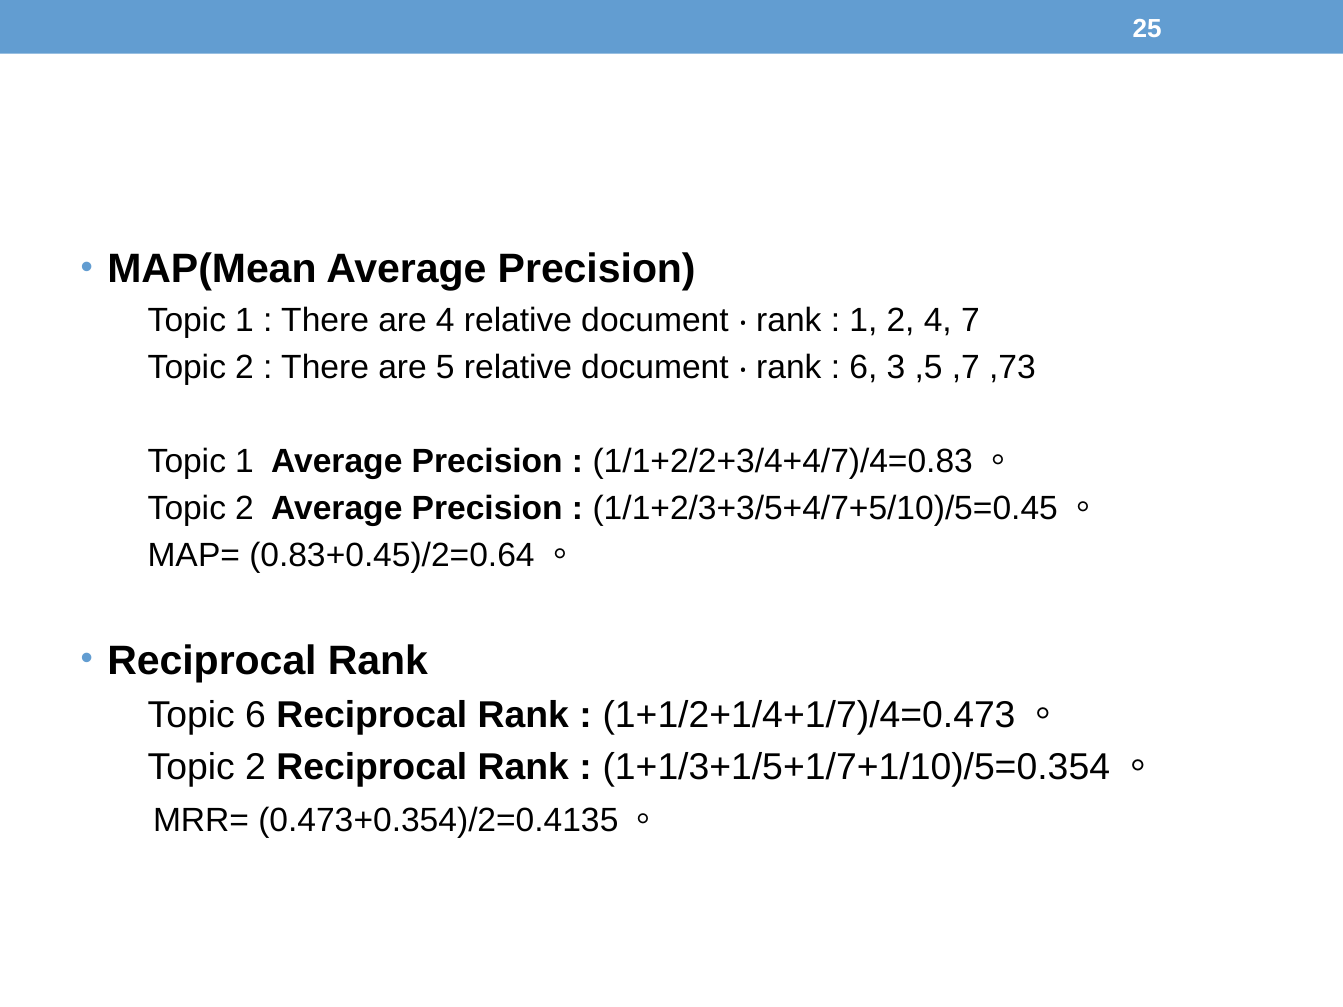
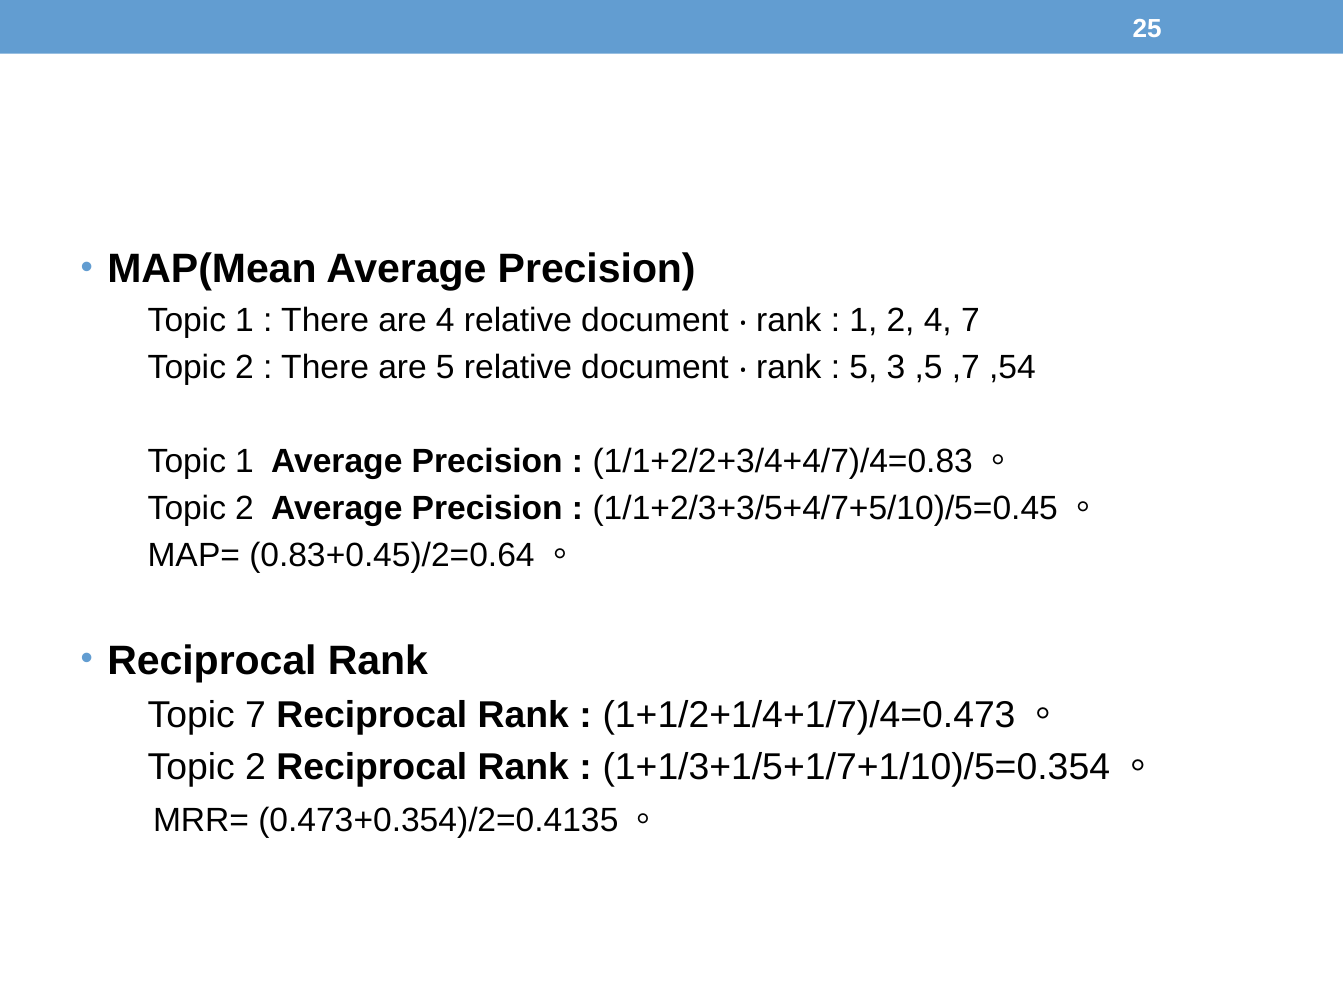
6 at (863, 367): 6 -> 5
,73: ,73 -> ,54
Topic 6: 6 -> 7
